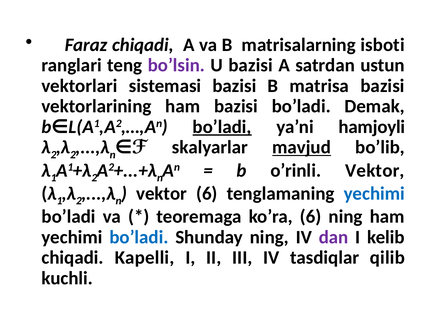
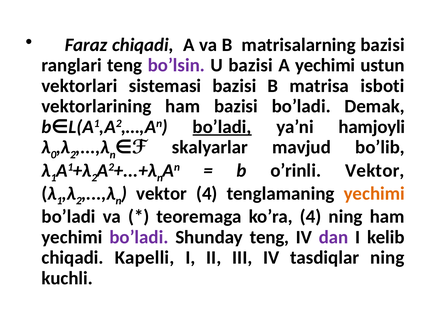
matrisalarning isboti: isboti -> bazisi
A satrdan: satrdan -> yechimi
matrisa bazisi: bazisi -> isboti
2 at (54, 154): 2 -> 0
mavjud underline: present -> none
vektor 6: 6 -> 4
yechimi at (374, 193) colour: blue -> orange
ko’ra 6: 6 -> 4
bo’ladi at (139, 237) colour: blue -> purple
Shunday ning: ning -> teng
tasdiqlar qilib: qilib -> ning
